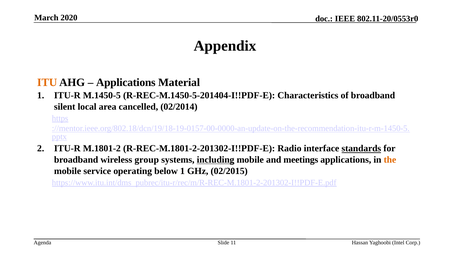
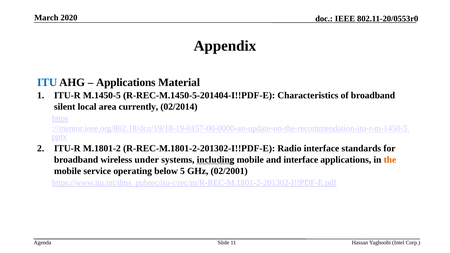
ITU colour: orange -> blue
cancelled: cancelled -> currently
standards underline: present -> none
group: group -> under
and meetings: meetings -> interface
below 1: 1 -> 5
02/2015: 02/2015 -> 02/2001
